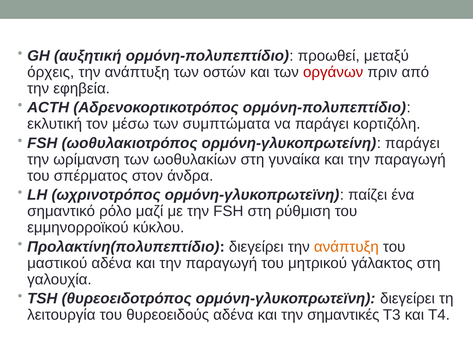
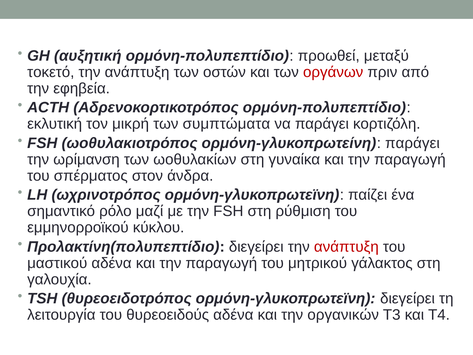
όρχεις: όρχεις -> τοκετό
μέσω: μέσω -> μικρή
ανάπτυξη at (346, 247) colour: orange -> red
σημαντικές: σημαντικές -> οργανικών
